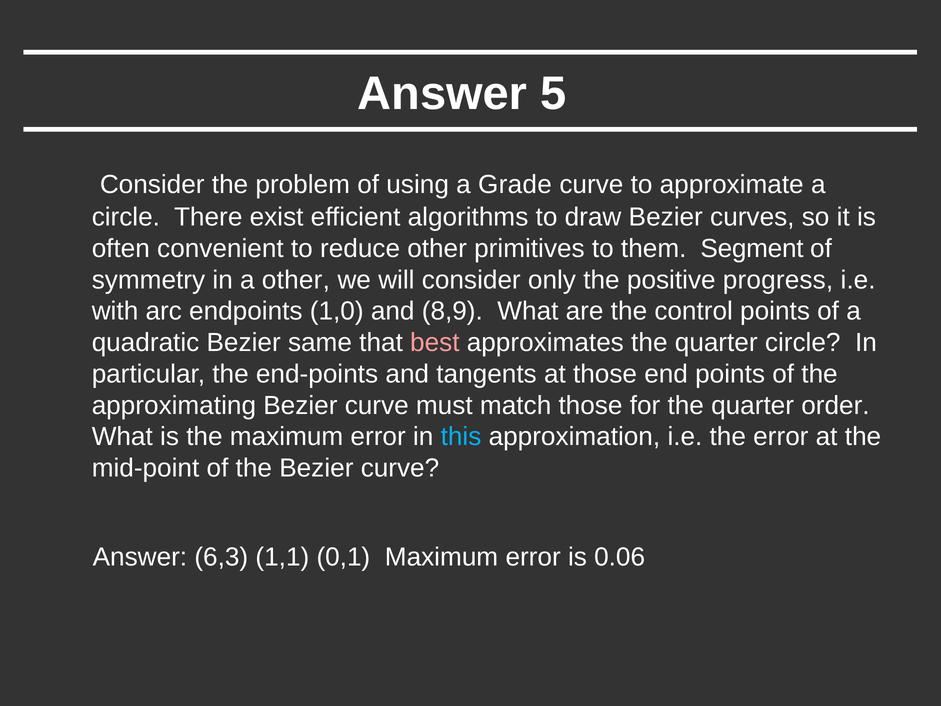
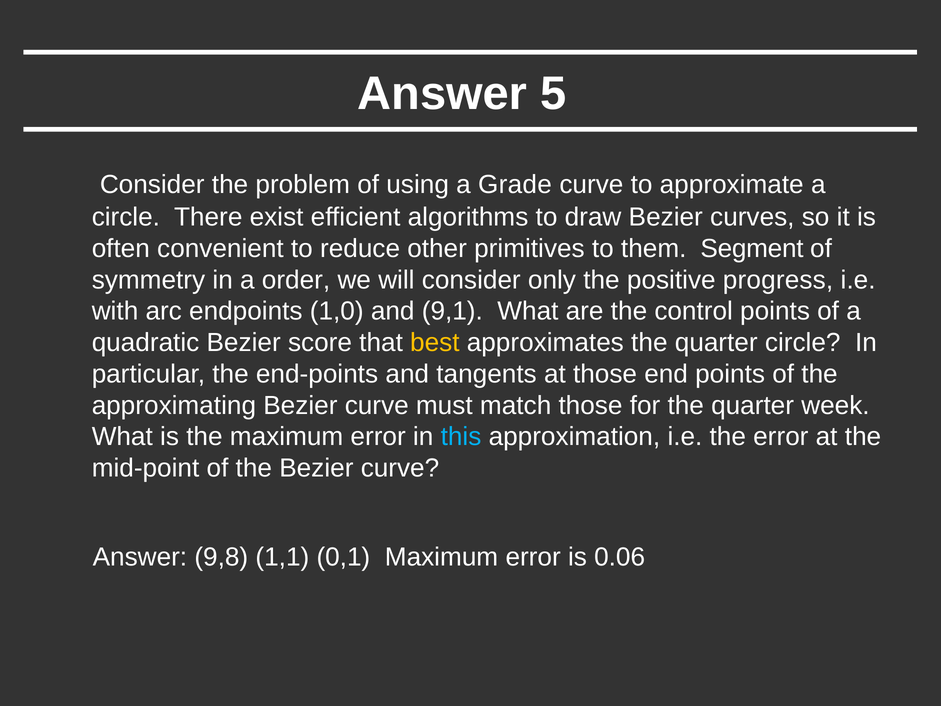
a other: other -> order
8,9: 8,9 -> 9,1
same: same -> score
best colour: pink -> yellow
order: order -> week
6,3: 6,3 -> 9,8
